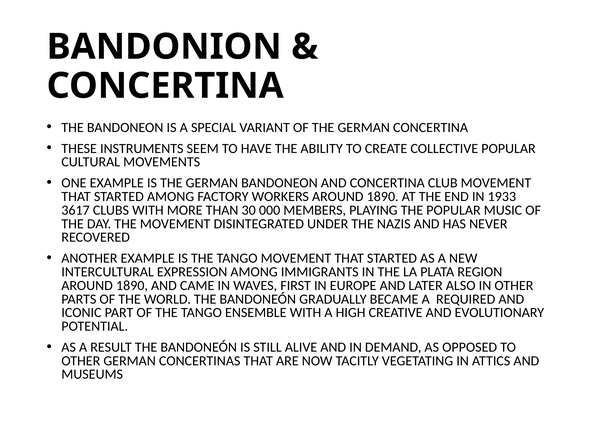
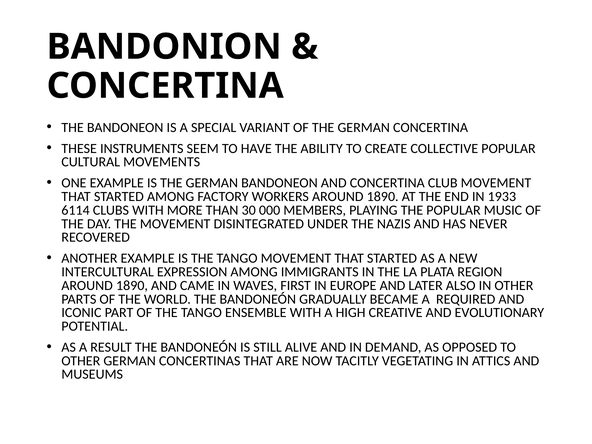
3617: 3617 -> 6114
